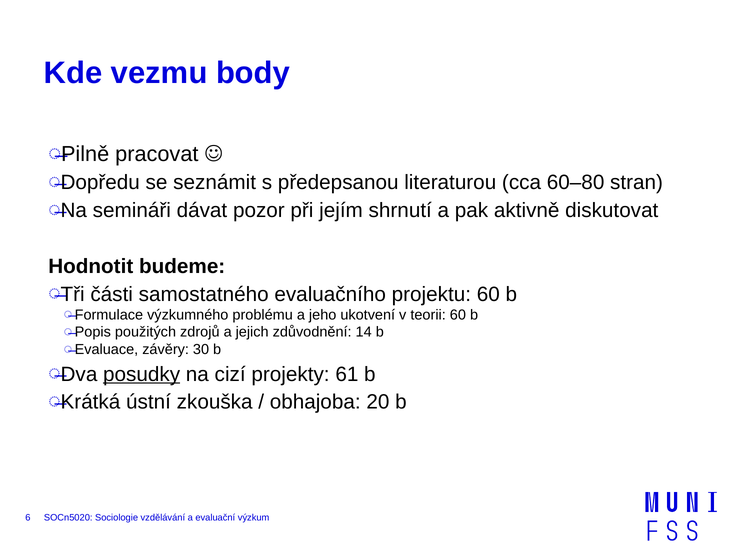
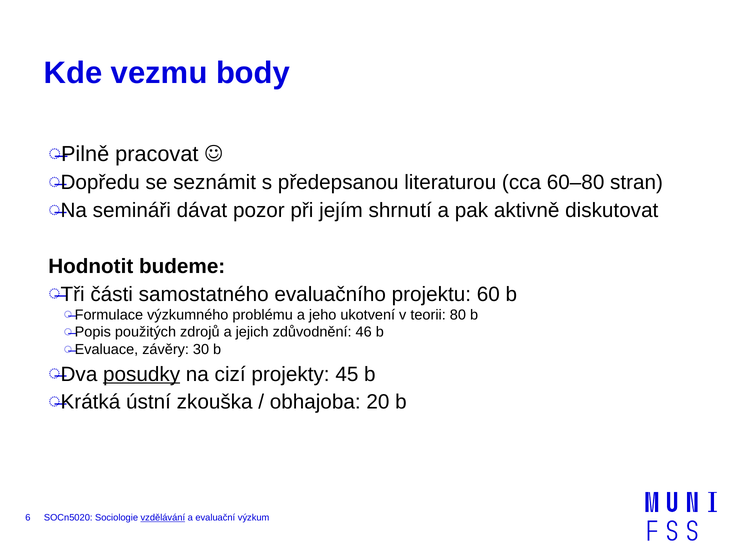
teorii 60: 60 -> 80
14: 14 -> 46
61: 61 -> 45
vzdělávání underline: none -> present
